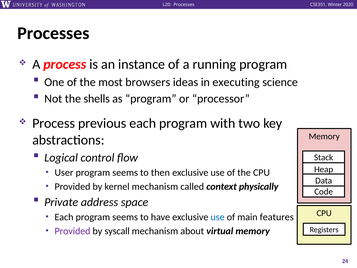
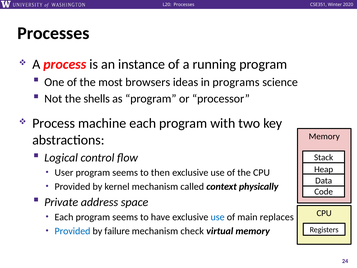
executing: executing -> programs
previous: previous -> machine
features: features -> replaces
Provided at (72, 231) colour: purple -> blue
syscall: syscall -> failure
about: about -> check
